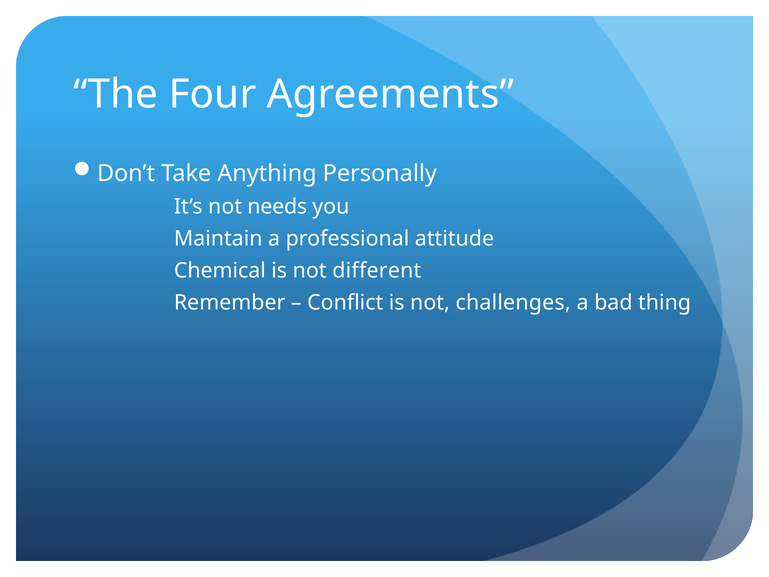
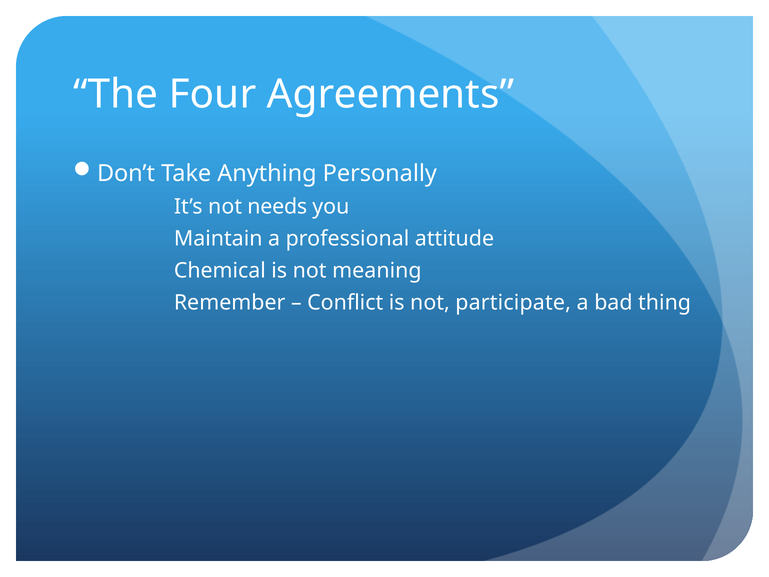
different: different -> meaning
challenges: challenges -> participate
